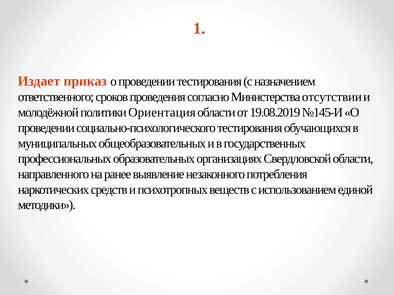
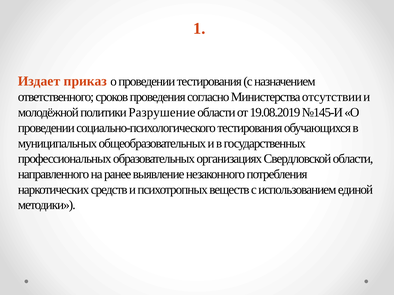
Ориентация: Ориентация -> Разрушение
